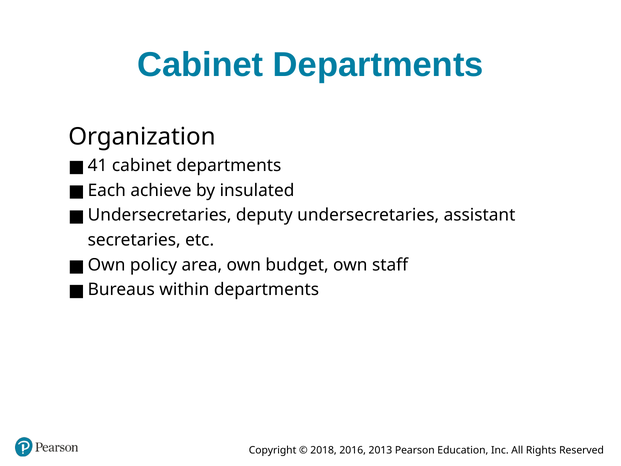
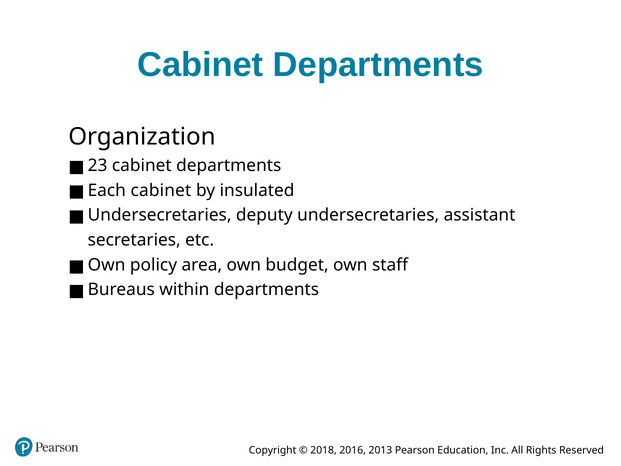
41: 41 -> 23
Each achieve: achieve -> cabinet
